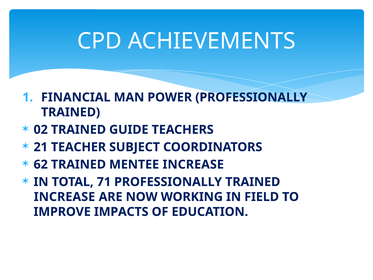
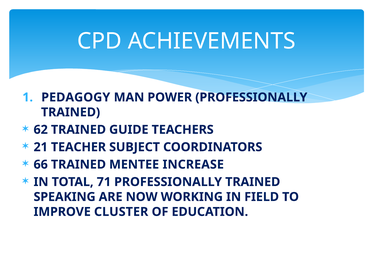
FINANCIAL: FINANCIAL -> PEDAGOGY
02: 02 -> 62
62: 62 -> 66
INCREASE at (64, 197): INCREASE -> SPEAKING
IMPACTS: IMPACTS -> CLUSTER
